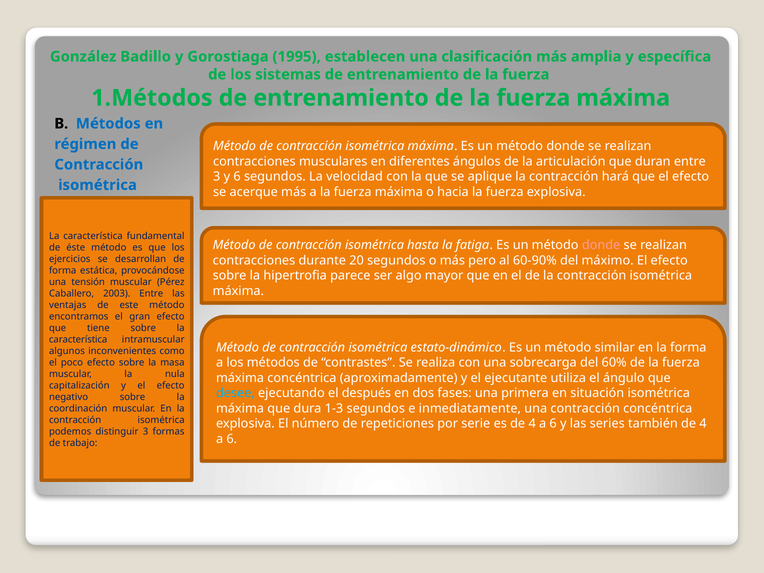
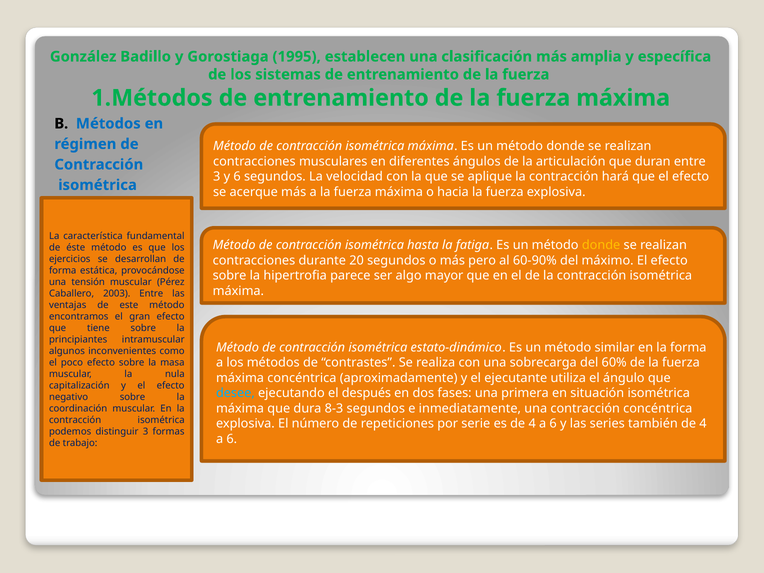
donde at (601, 245) colour: pink -> yellow
característica at (78, 340): característica -> principiantes
1-3: 1-3 -> 8-3
